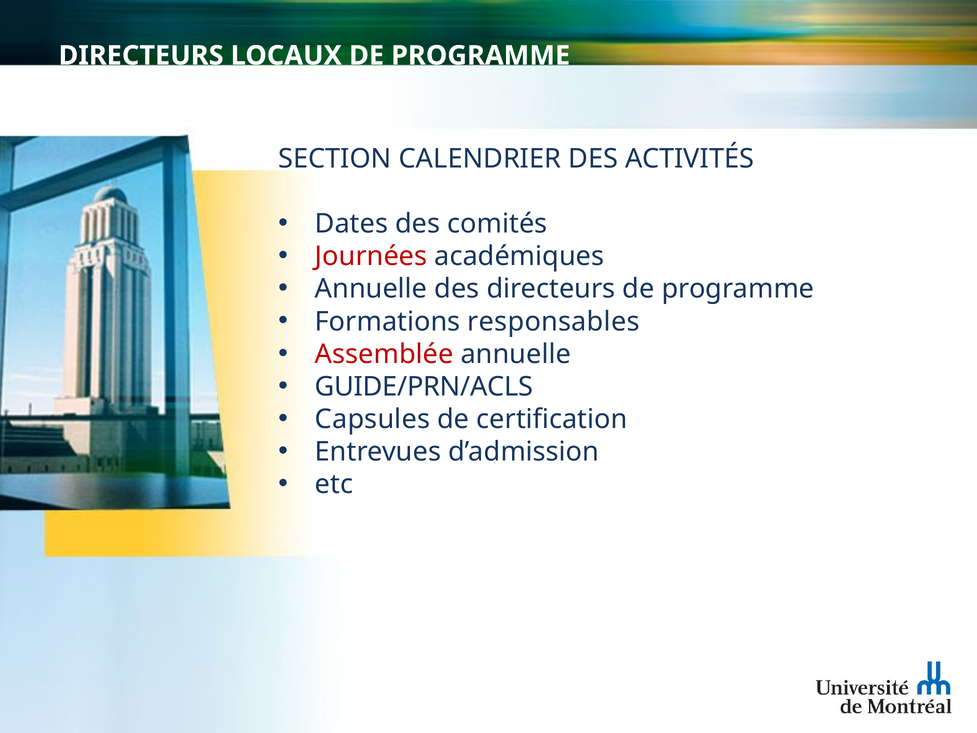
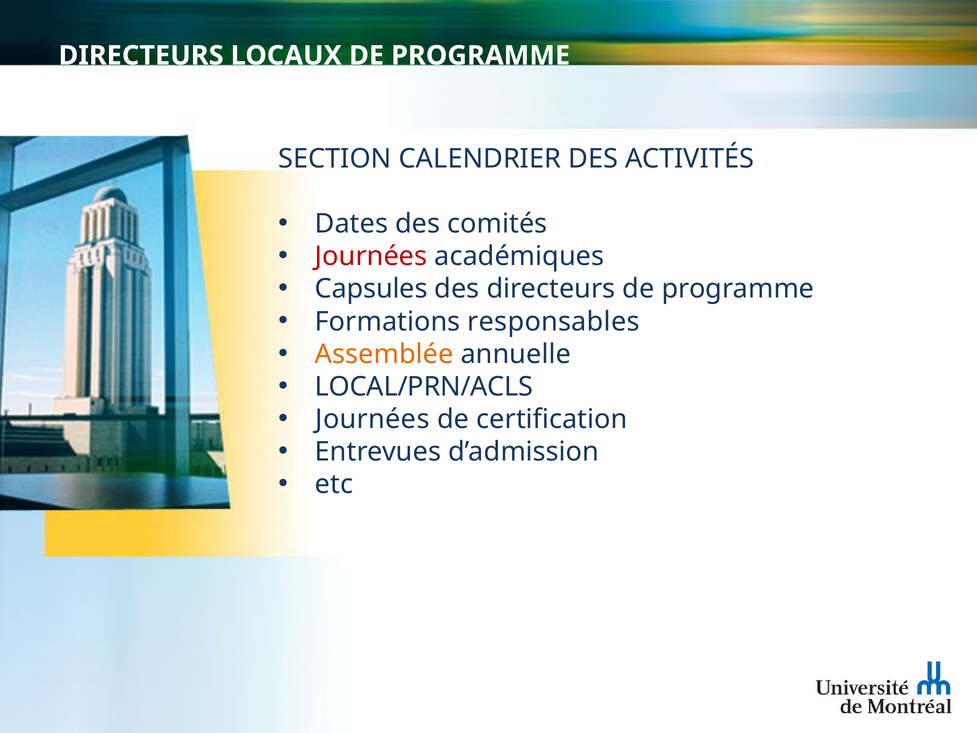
Annuelle at (371, 289): Annuelle -> Capsules
Assemblée colour: red -> orange
GUIDE/PRN/ACLS: GUIDE/PRN/ACLS -> LOCAL/PRN/ACLS
Capsules at (373, 419): Capsules -> Journées
